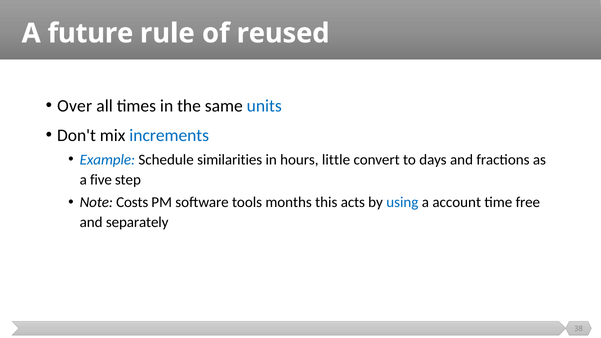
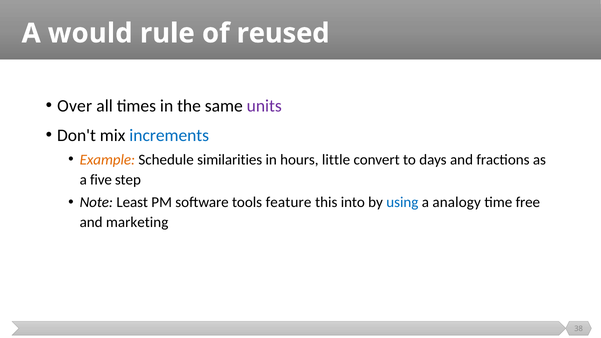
future: future -> would
units colour: blue -> purple
Example colour: blue -> orange
Costs: Costs -> Least
months: months -> feature
acts: acts -> into
account: account -> analogy
separately: separately -> marketing
